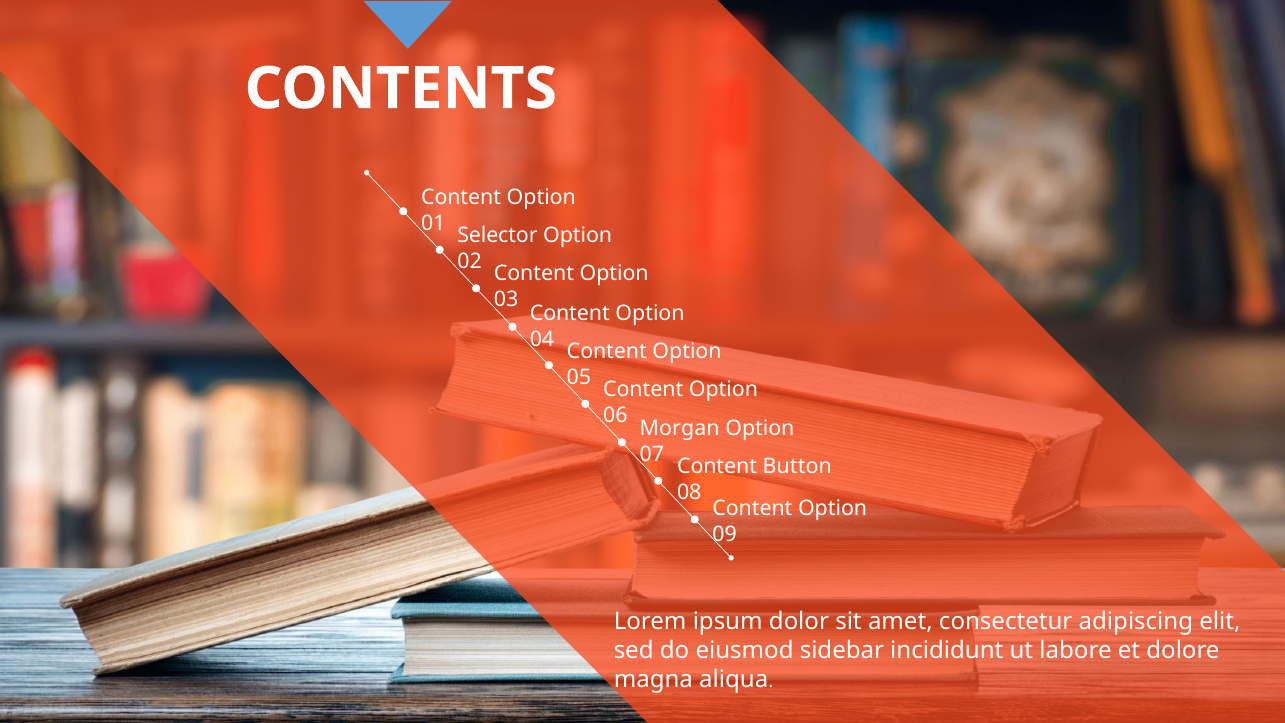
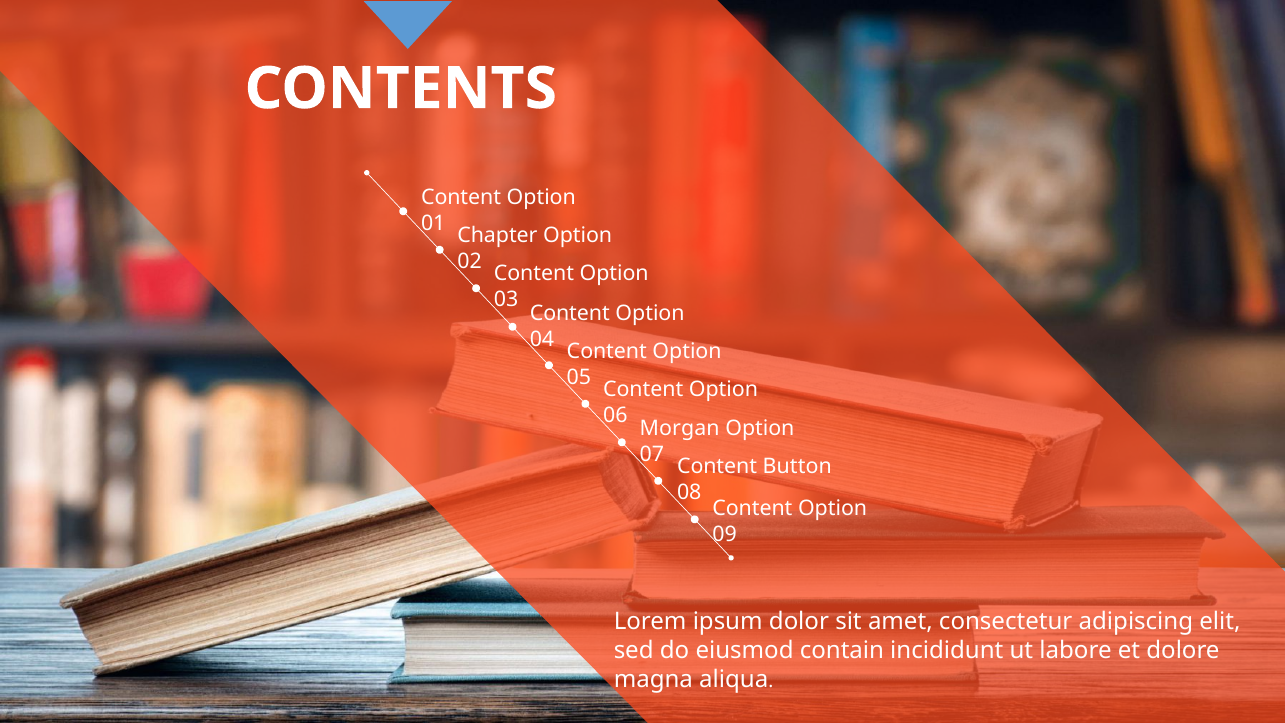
Selector: Selector -> Chapter
sidebar: sidebar -> contain
